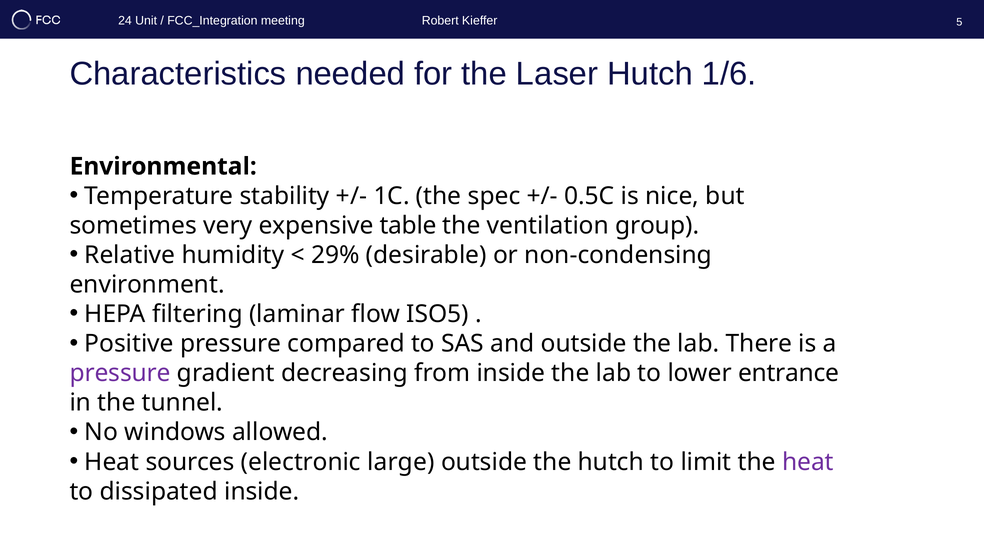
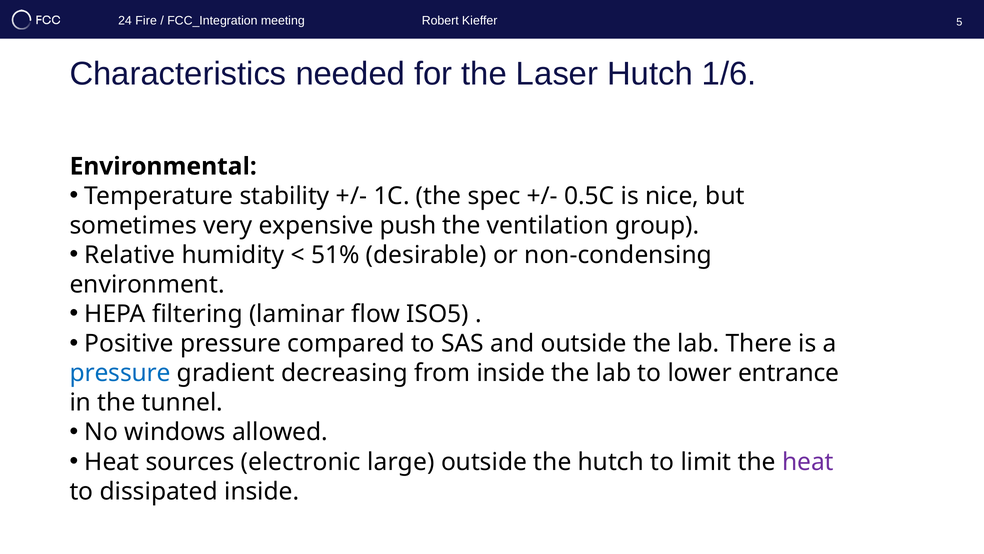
Unit: Unit -> Fire
table: table -> push
29%: 29% -> 51%
pressure at (120, 373) colour: purple -> blue
